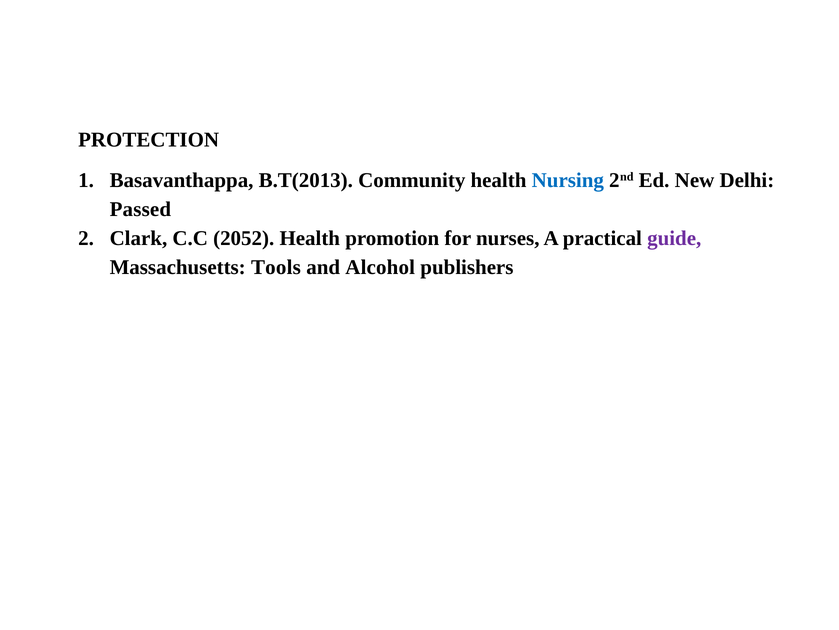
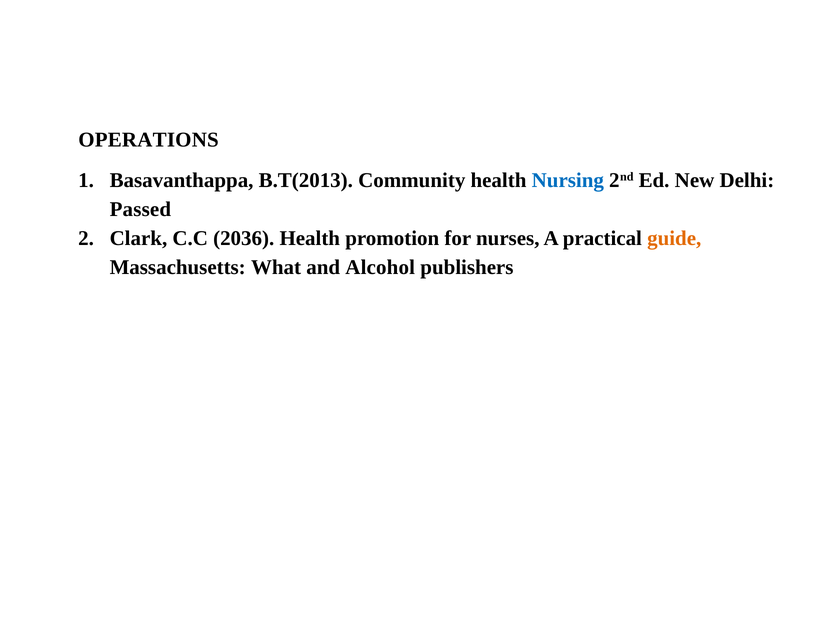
PROTECTION: PROTECTION -> OPERATIONS
2052: 2052 -> 2036
guide colour: purple -> orange
Tools: Tools -> What
